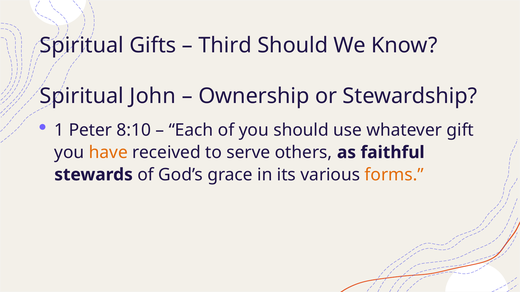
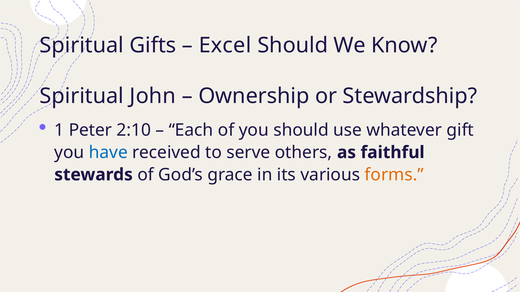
Third: Third -> Excel
8:10: 8:10 -> 2:10
have colour: orange -> blue
